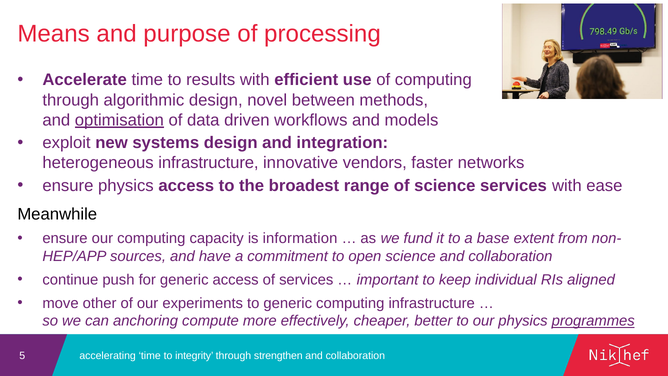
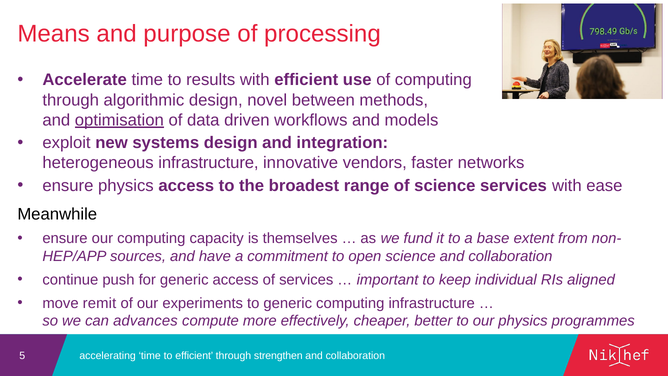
information: information -> themselves
other: other -> remit
anchoring: anchoring -> advances
programmes underline: present -> none
to integrity: integrity -> efficient
